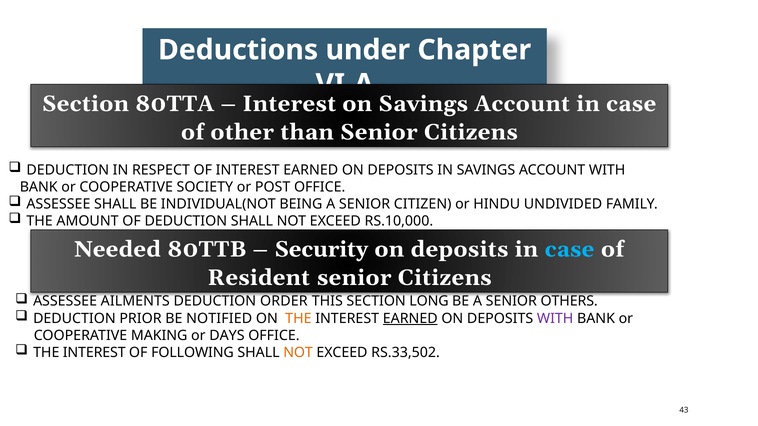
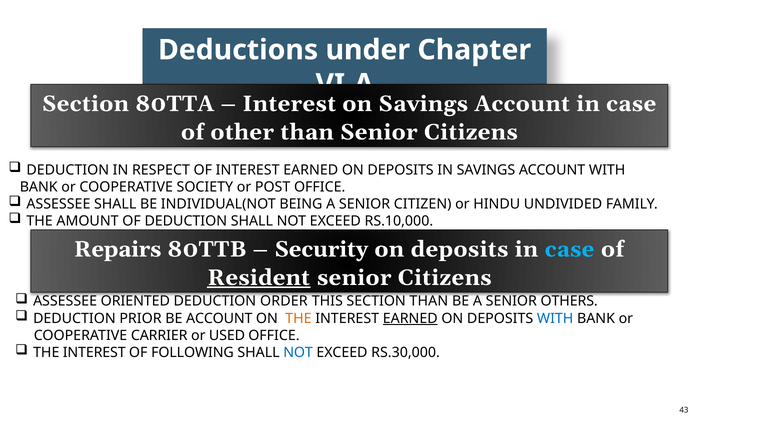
Needed: Needed -> Repairs
Resident underline: none -> present
AILMENTS: AILMENTS -> ORIENTED
SECTION LONG: LONG -> THAN
BE NOTIFIED: NOTIFIED -> ACCOUNT
WITH at (555, 319) colour: purple -> blue
MAKING: MAKING -> CARRIER
DAYS: DAYS -> USED
NOT at (298, 353) colour: orange -> blue
RS.33,502: RS.33,502 -> RS.30,000
